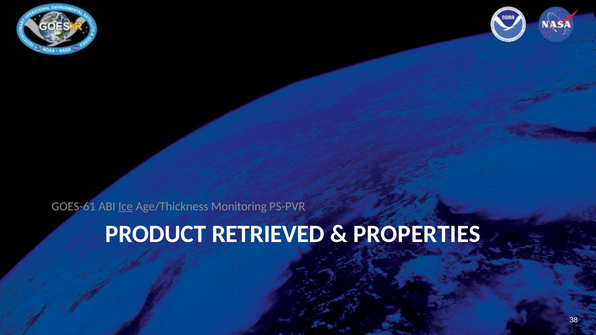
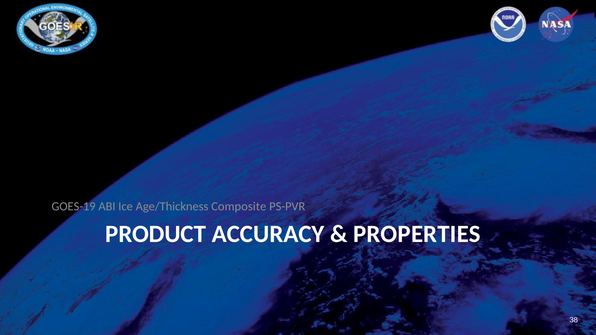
GOES-61: GOES-61 -> GOES-19
Ice underline: present -> none
Monitoring: Monitoring -> Composite
RETRIEVED: RETRIEVED -> ACCURACY
